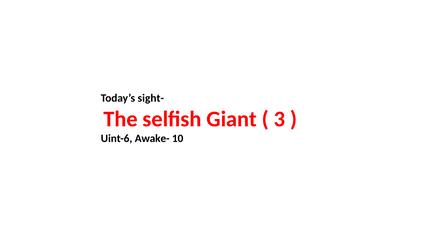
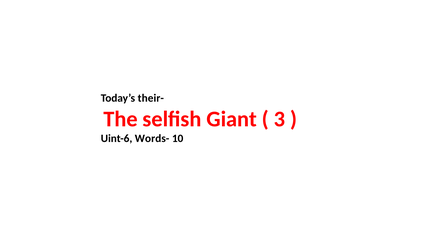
sight-: sight- -> their-
Awake-: Awake- -> Words-
